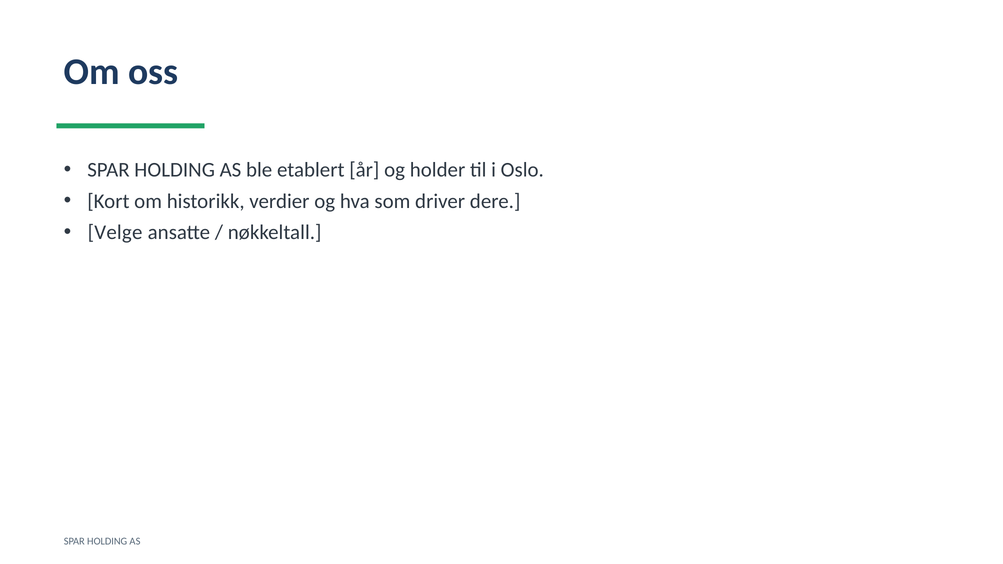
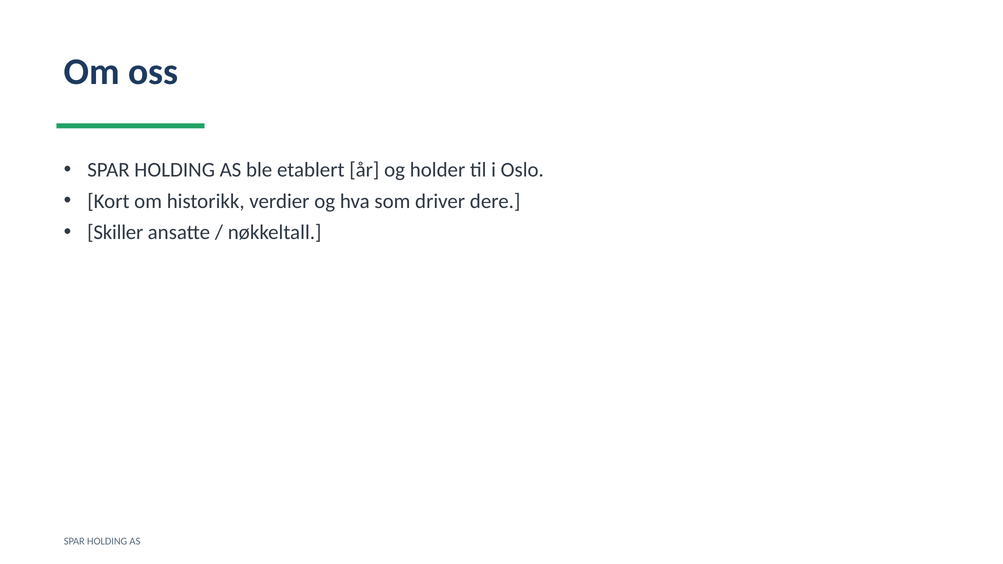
Velge: Velge -> Skiller
